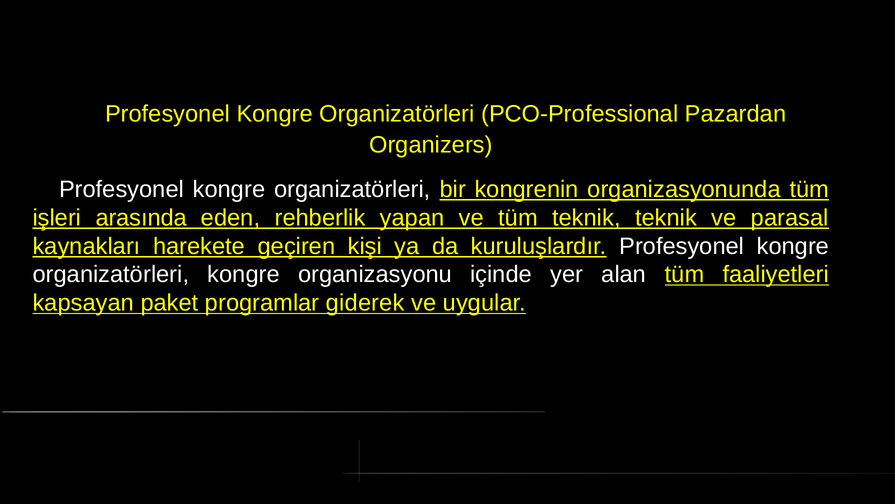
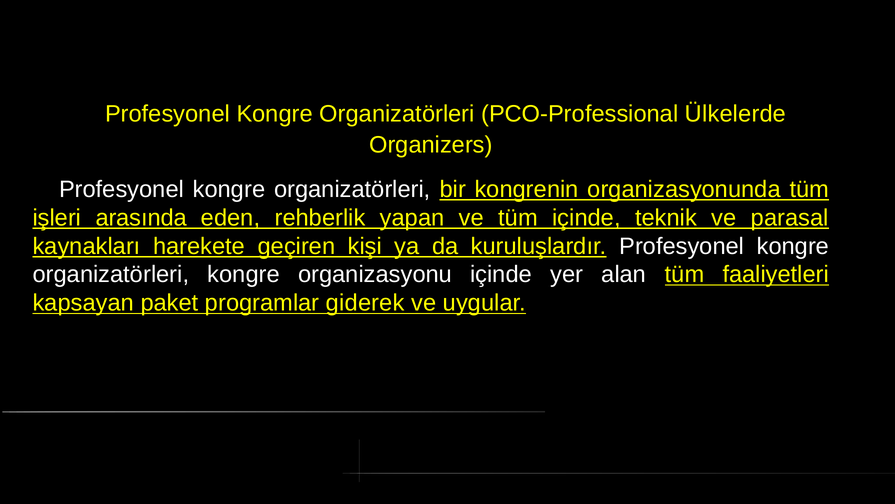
Pazardan: Pazardan -> Ülkelerde
tüm teknik: teknik -> içinde
